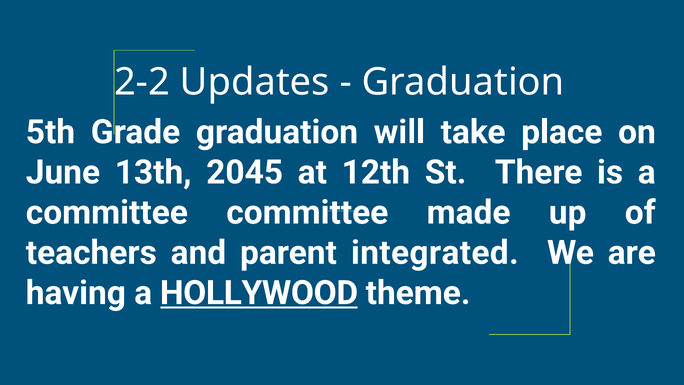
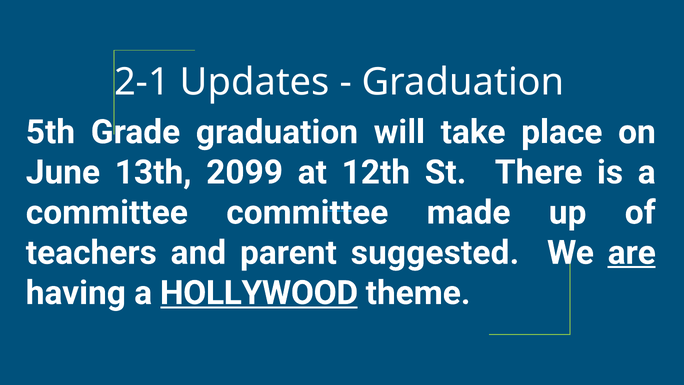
2-2: 2-2 -> 2-1
2045: 2045 -> 2099
integrated: integrated -> suggested
are underline: none -> present
